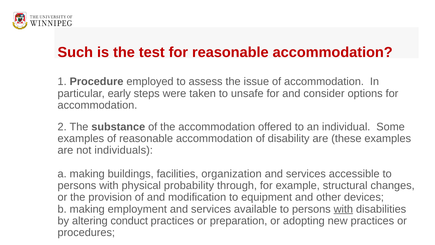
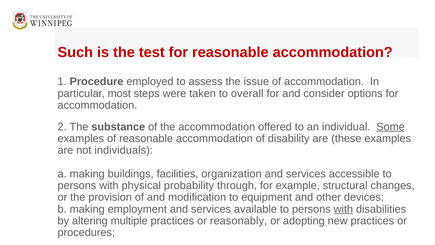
early: early -> most
unsafe: unsafe -> overall
Some underline: none -> present
conduct: conduct -> multiple
preparation: preparation -> reasonably
